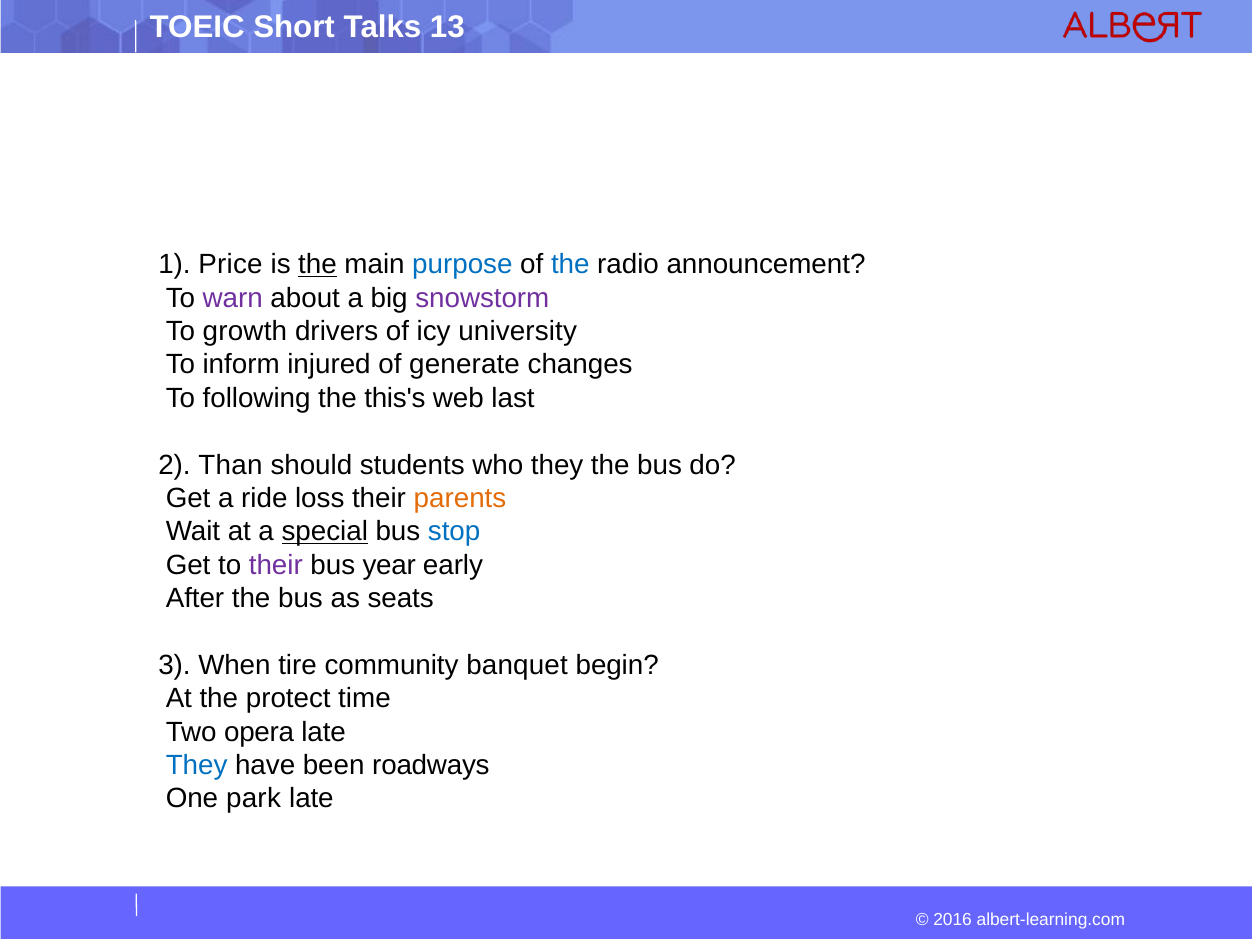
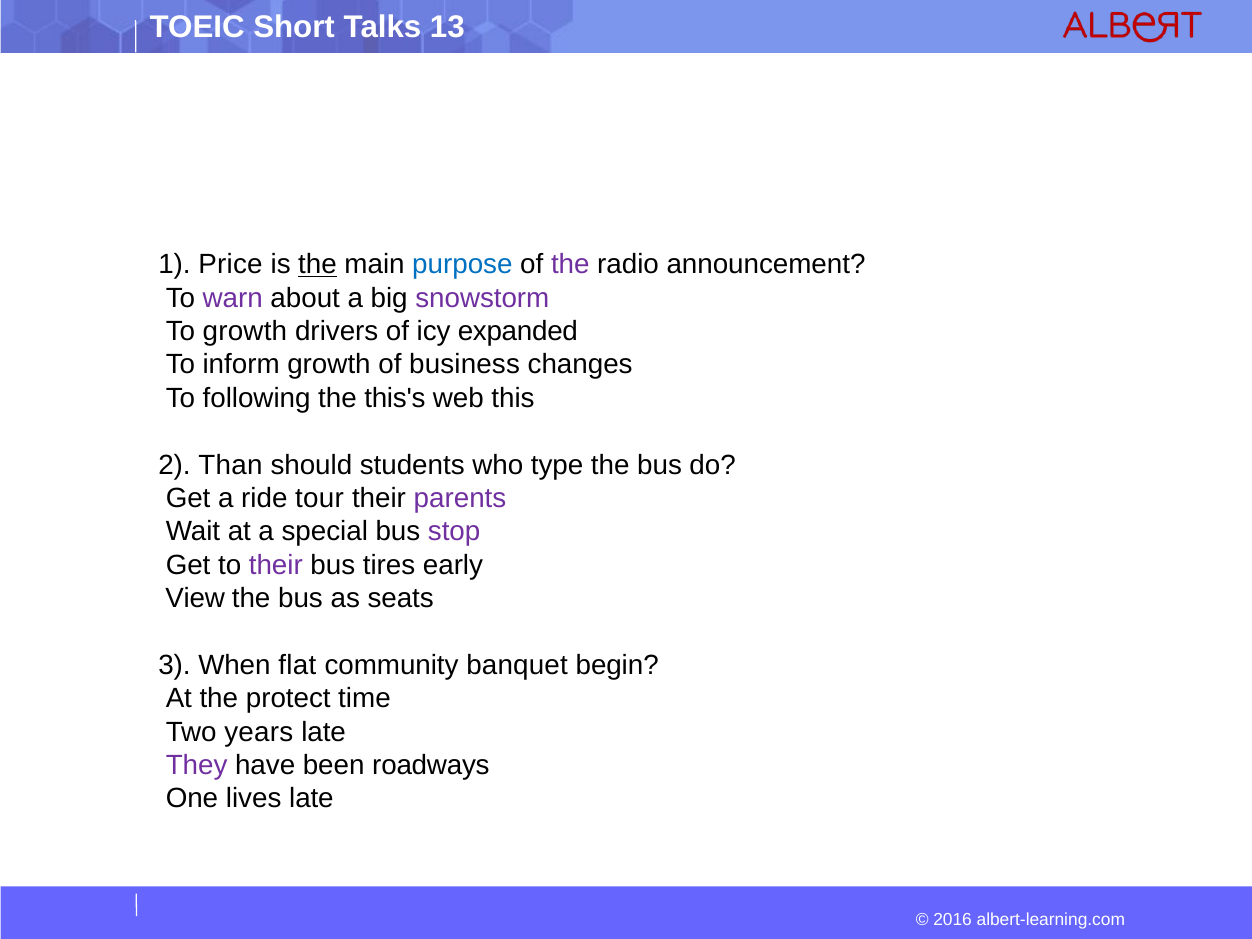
the at (570, 265) colour: blue -> purple
university: university -> expanded
inform injured: injured -> growth
generate: generate -> business
last: last -> this
who they: they -> type
loss: loss -> tour
parents colour: orange -> purple
special underline: present -> none
stop colour: blue -> purple
year: year -> tires
After: After -> View
tire: tire -> flat
opera: opera -> years
They at (197, 765) colour: blue -> purple
park: park -> lives
